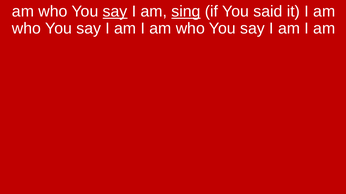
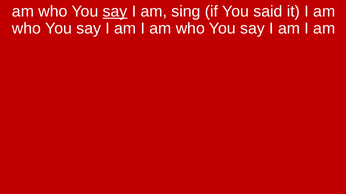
sing underline: present -> none
